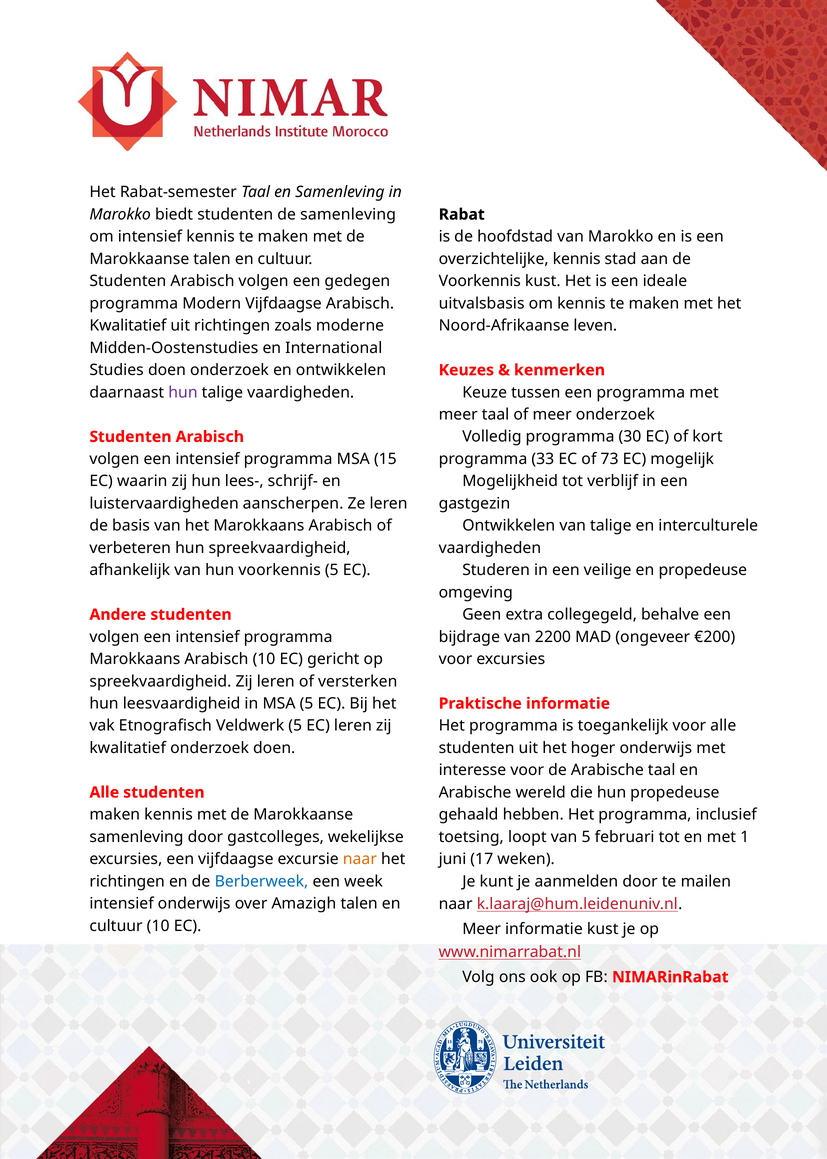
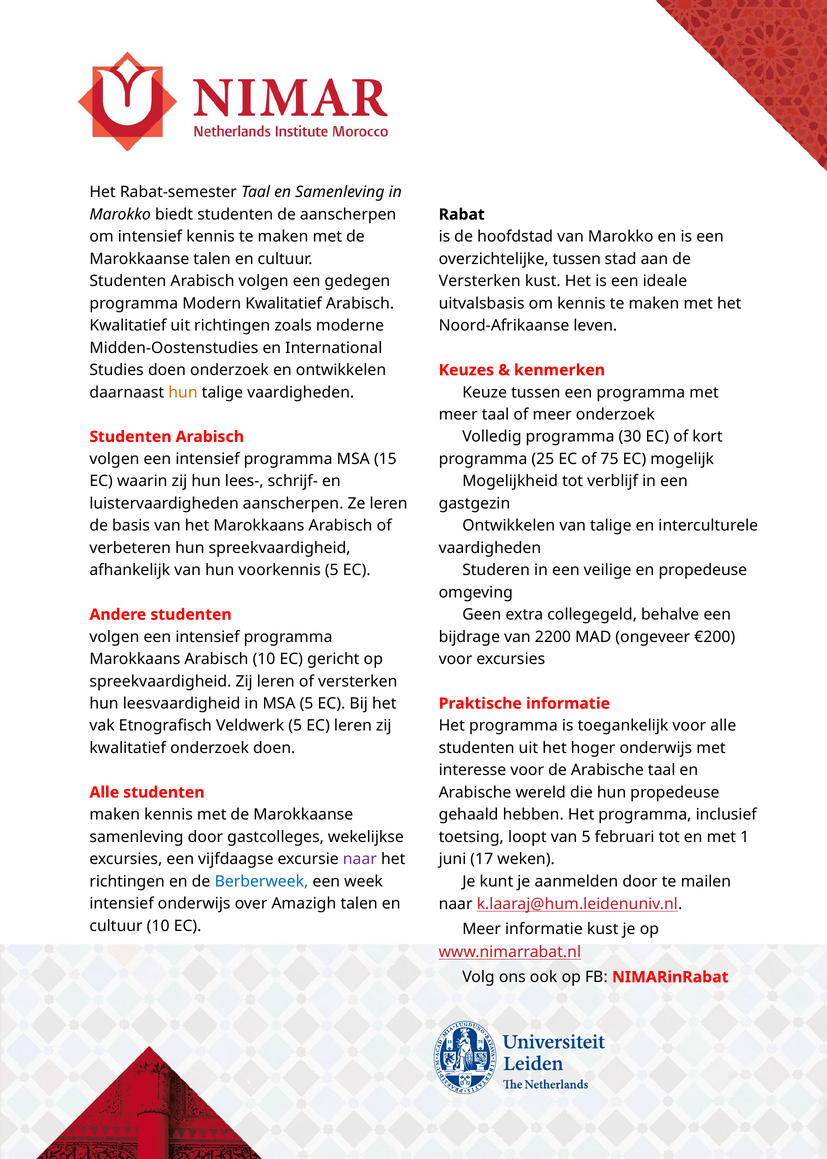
de samenleving: samenleving -> aanscherpen
overzichtelijke kennis: kennis -> tussen
Voorkennis at (480, 281): Voorkennis -> Versterken
Modern Vijfdaagse: Vijfdaagse -> Kwalitatief
hun at (183, 393) colour: purple -> orange
33: 33 -> 25
73: 73 -> 75
naar at (360, 860) colour: orange -> purple
